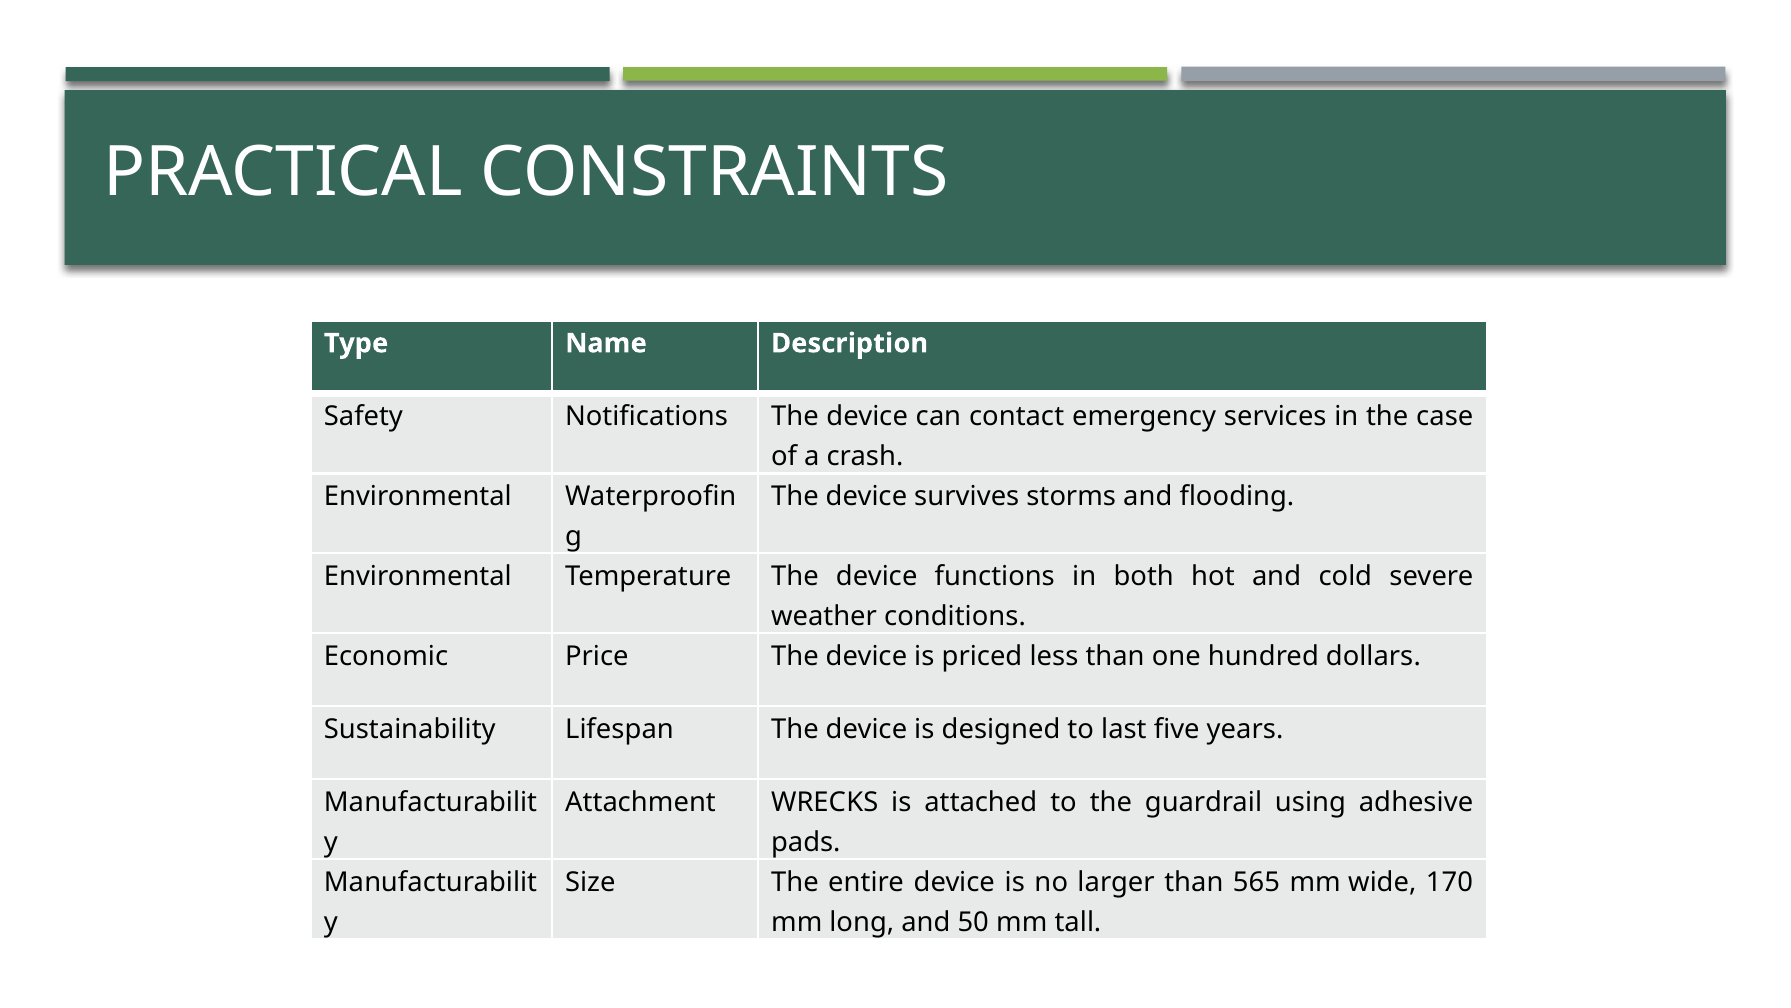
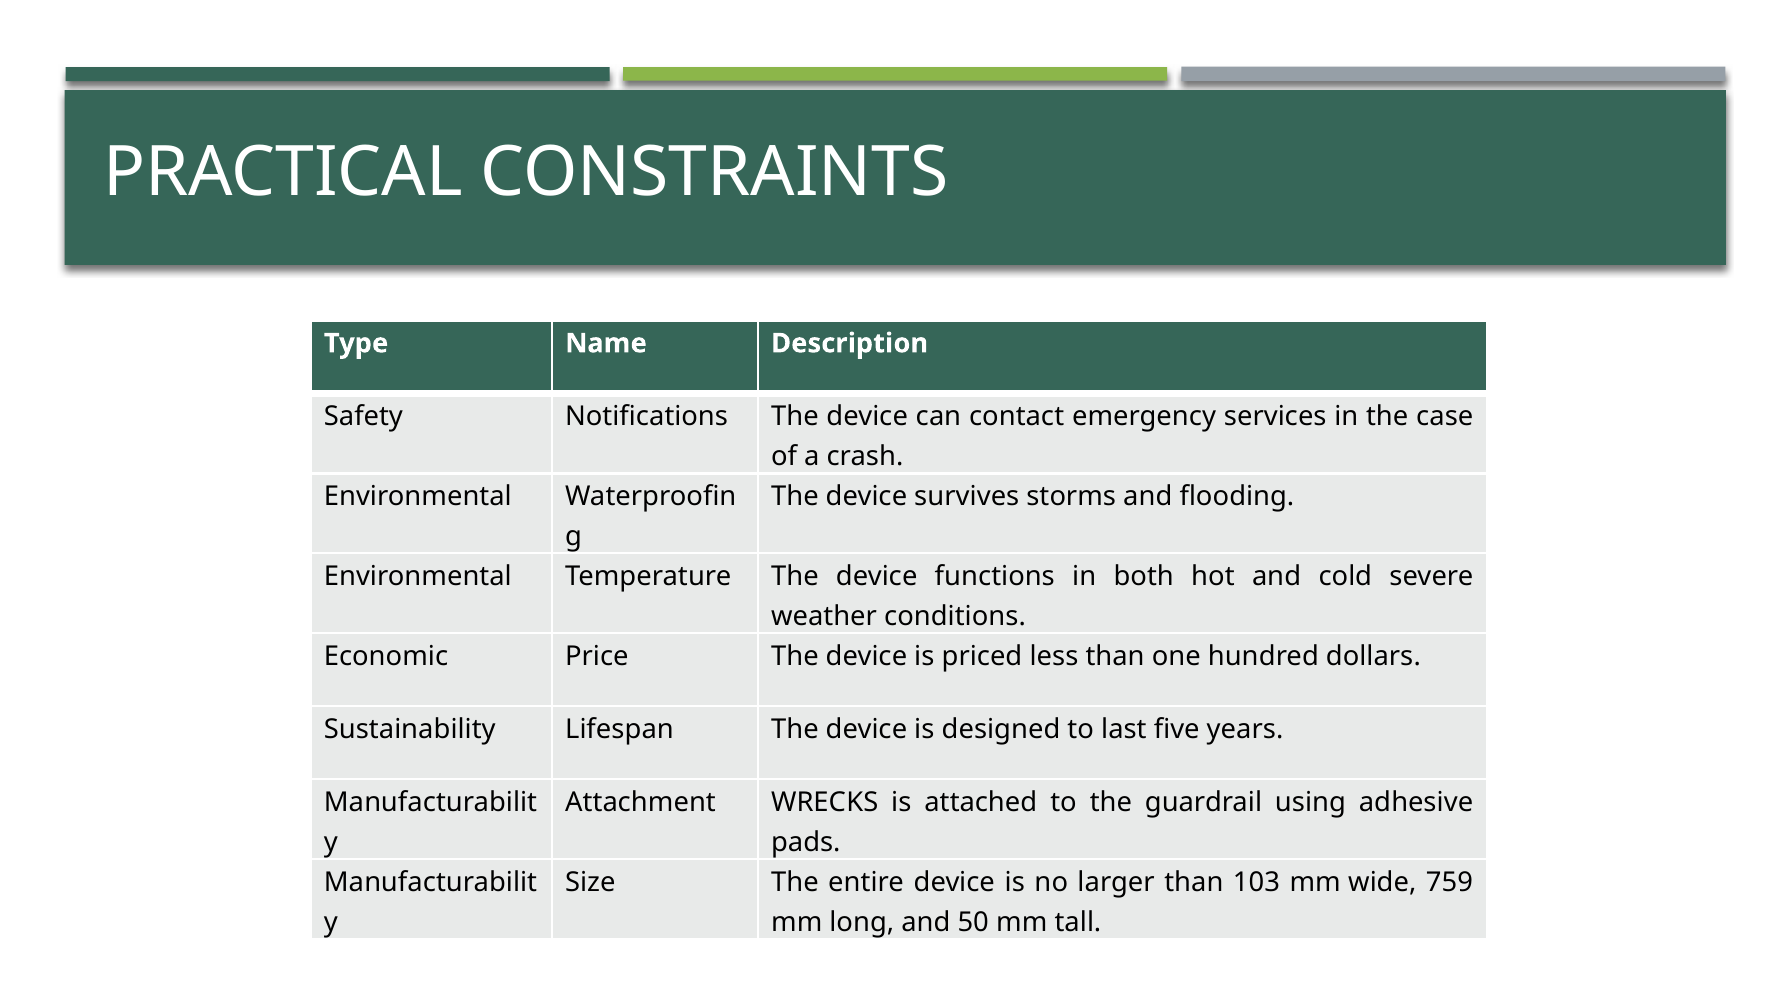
565: 565 -> 103
170: 170 -> 759
